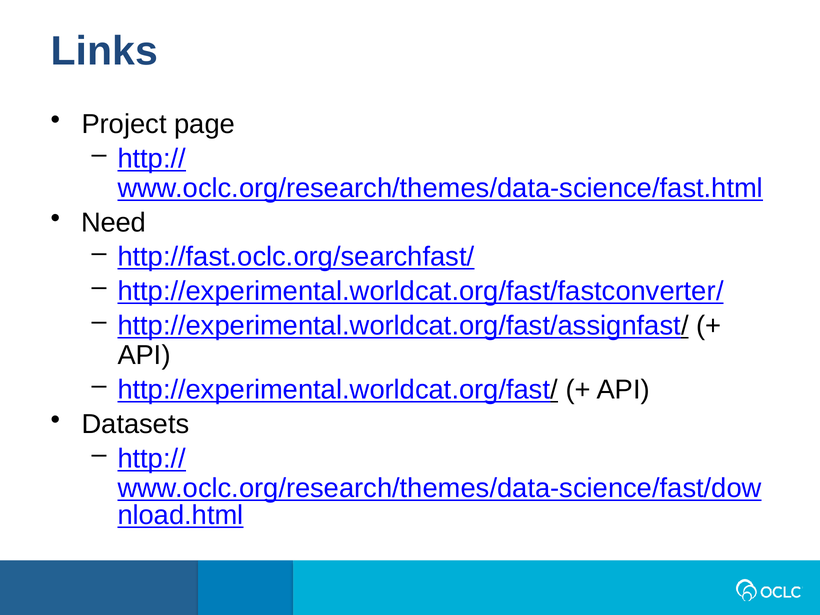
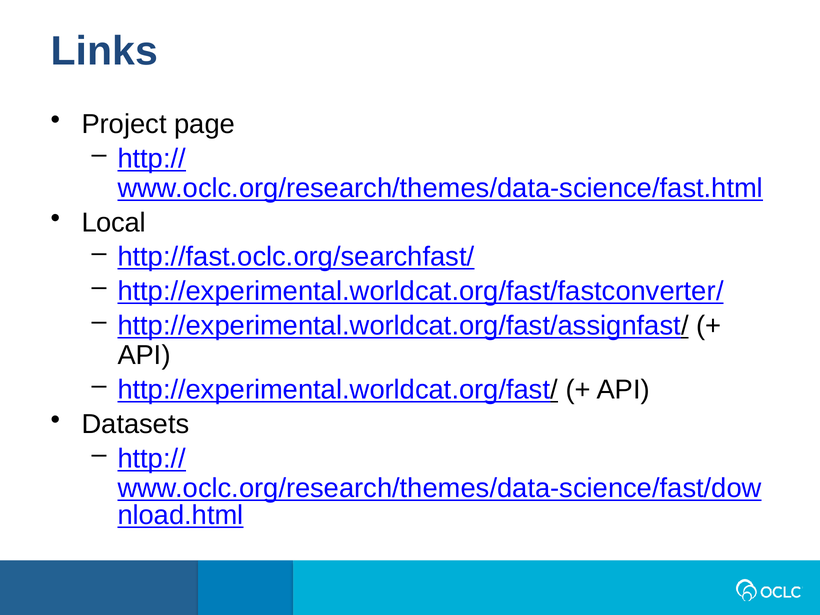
Need: Need -> Local
